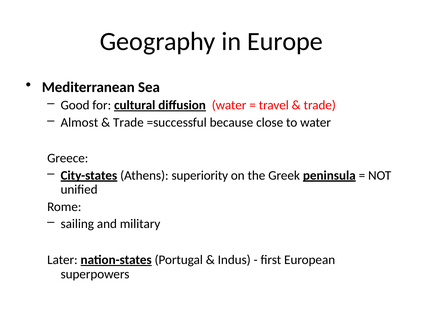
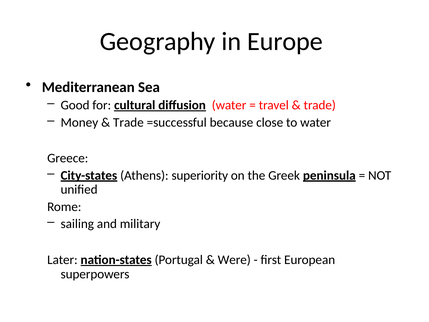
Almost: Almost -> Money
Indus: Indus -> Were
